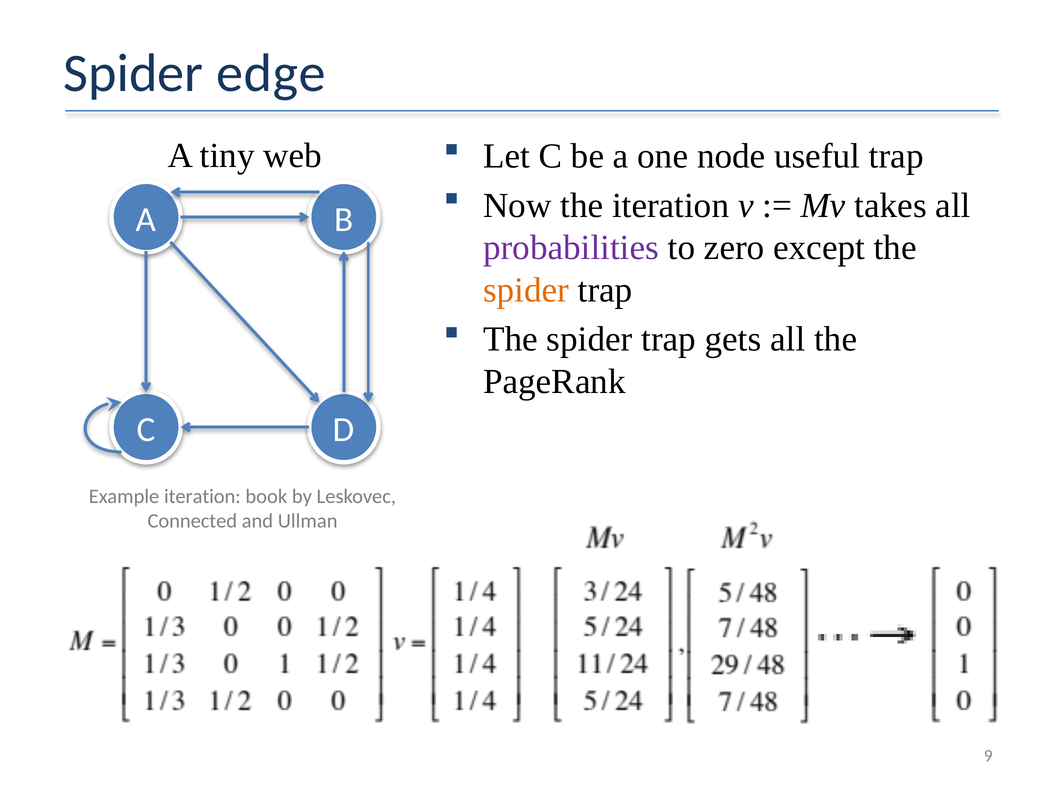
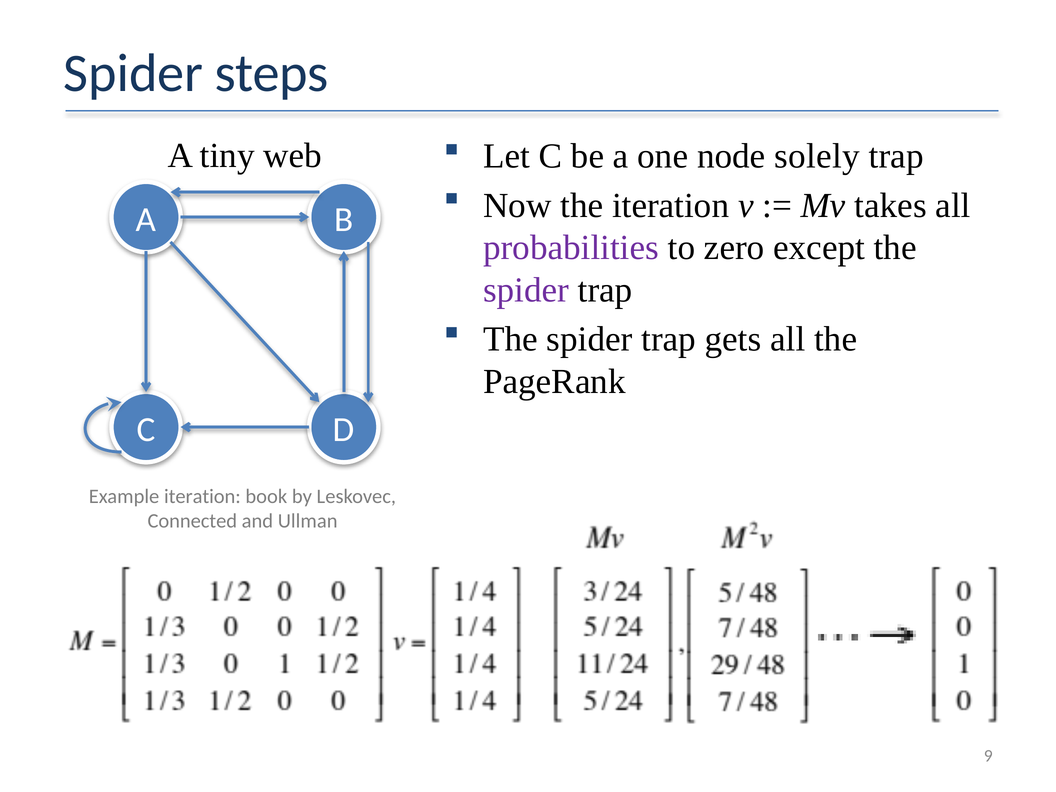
edge: edge -> steps
useful: useful -> solely
spider at (526, 290) colour: orange -> purple
